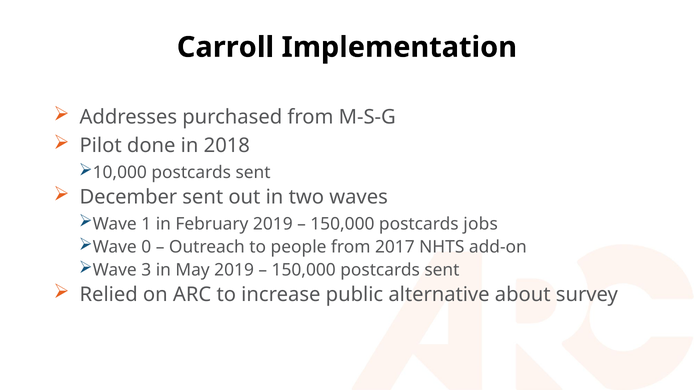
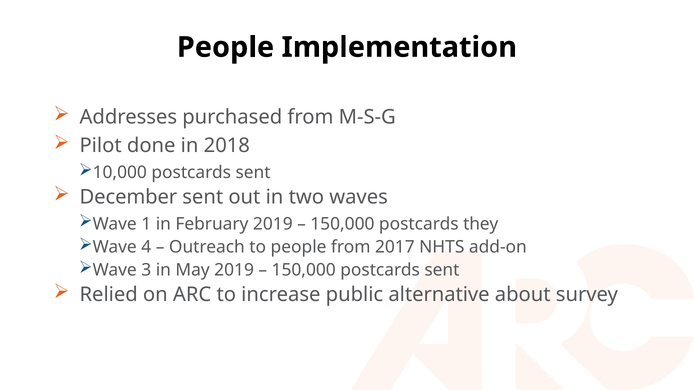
Carroll at (225, 47): Carroll -> People
jobs: jobs -> they
0: 0 -> 4
